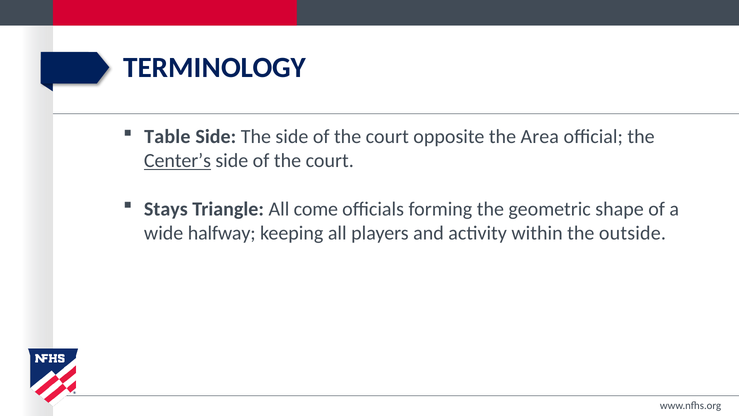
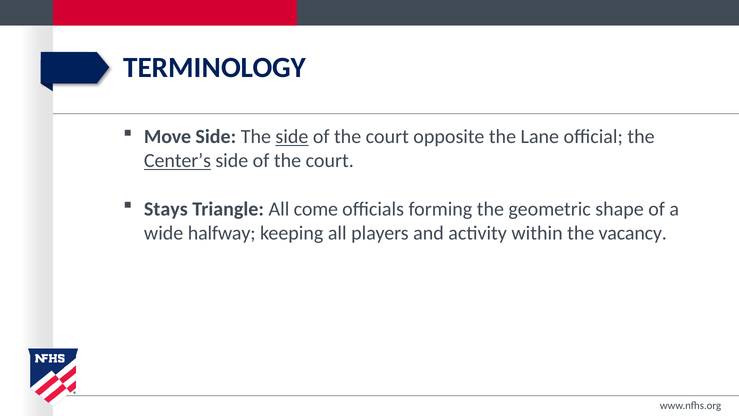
Table: Table -> Move
side at (292, 137) underline: none -> present
Area: Area -> Lane
outside: outside -> vacancy
